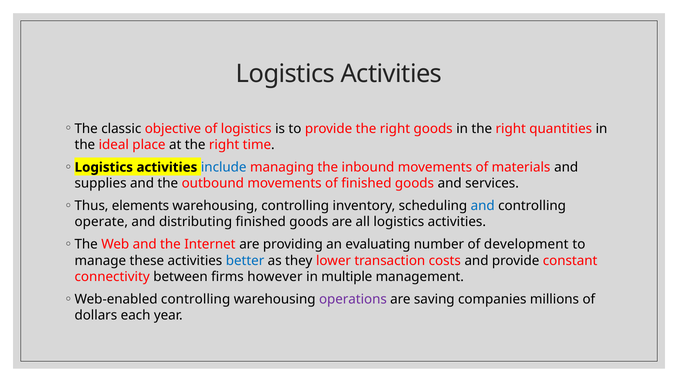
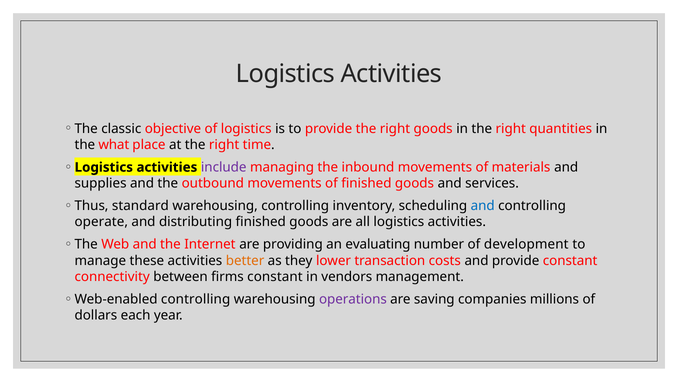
ideal: ideal -> what
include colour: blue -> purple
elements: elements -> standard
better colour: blue -> orange
firms however: however -> constant
multiple: multiple -> vendors
